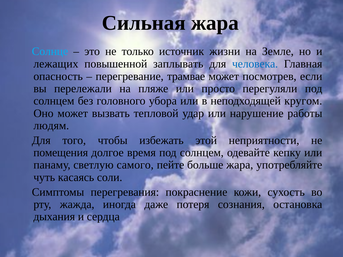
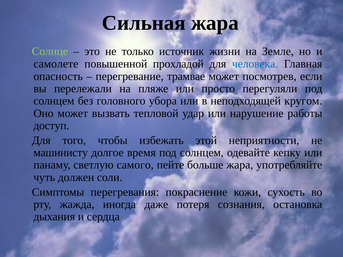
Солнце colour: light blue -> light green
лежащих: лежащих -> самолете
заплывать: заплывать -> прохладой
людям: людям -> доступ
помещения: помещения -> машинисту
касаясь: касаясь -> должен
